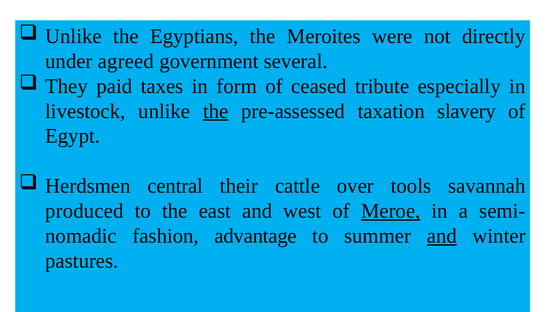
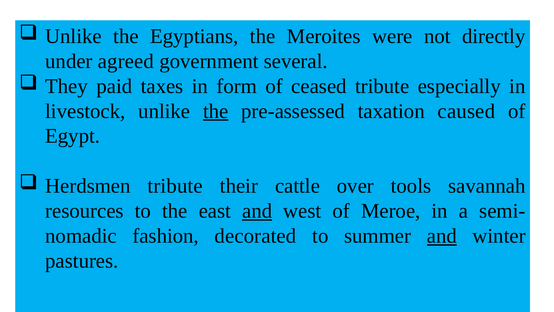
slavery: slavery -> caused
Herdsmen central: central -> tribute
produced: produced -> resources
and at (257, 211) underline: none -> present
Meroe underline: present -> none
advantage: advantage -> decorated
